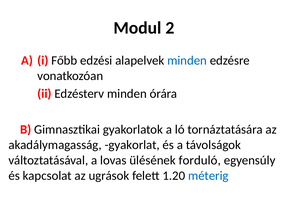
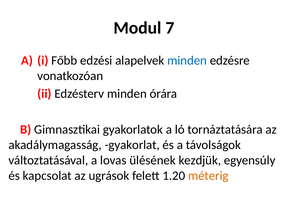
2: 2 -> 7
forduló: forduló -> kezdjük
méterig colour: blue -> orange
